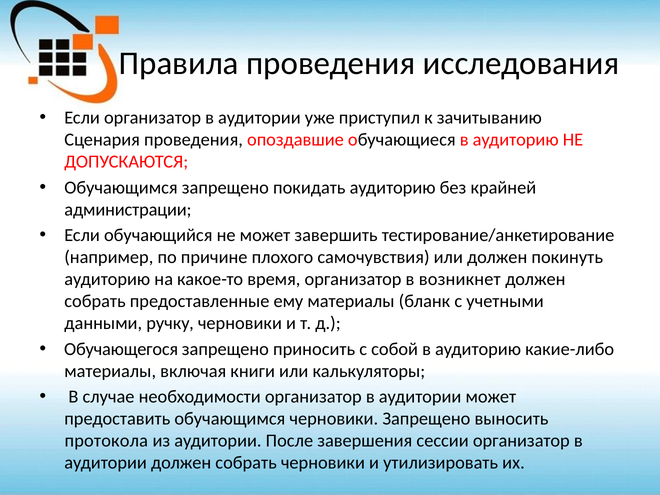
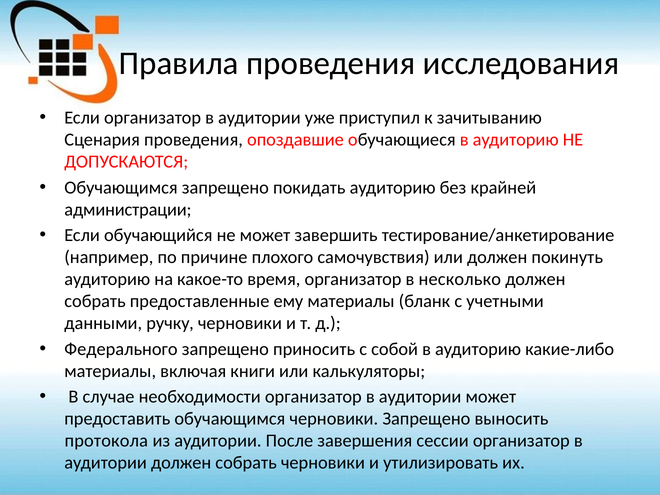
возникнет: возникнет -> несколько
Обучающегося: Обучающегося -> Федерального
